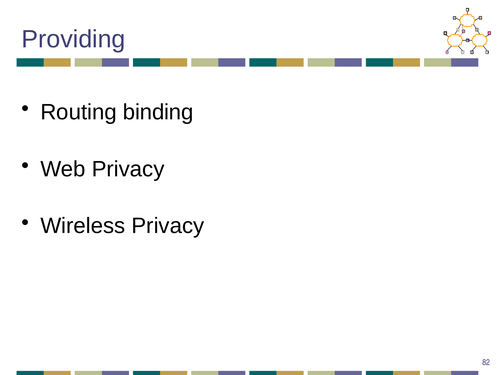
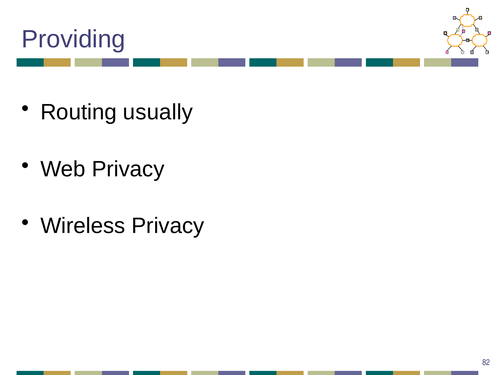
binding: binding -> usually
